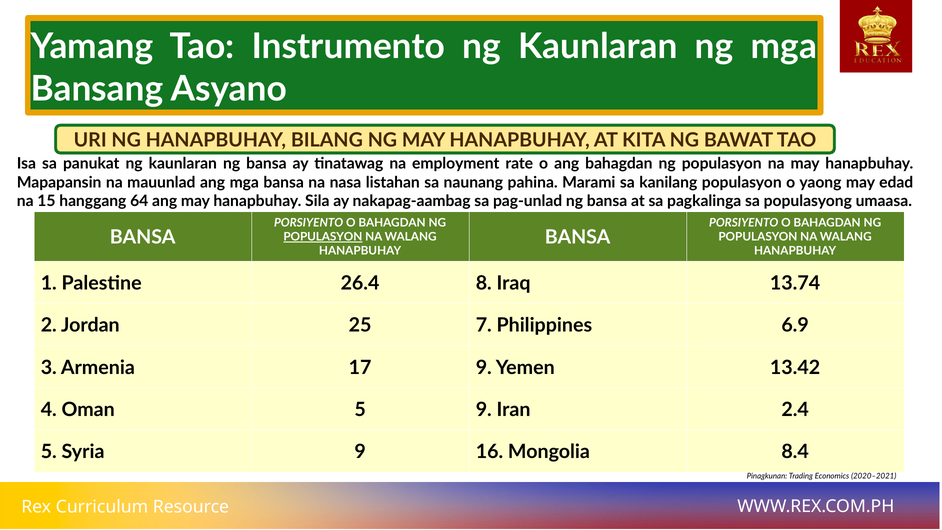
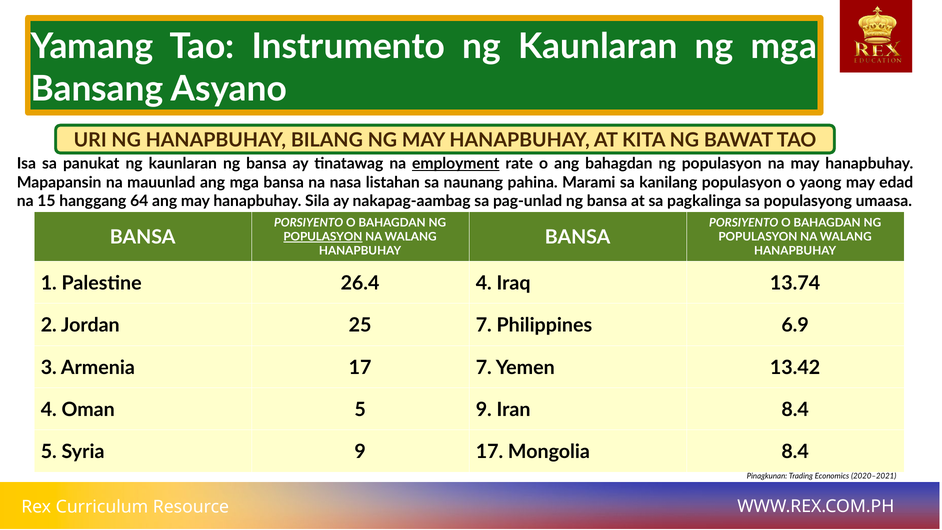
employment underline: none -> present
26.4 8: 8 -> 4
17 9: 9 -> 7
Iran 2.4: 2.4 -> 8.4
9 16: 16 -> 17
